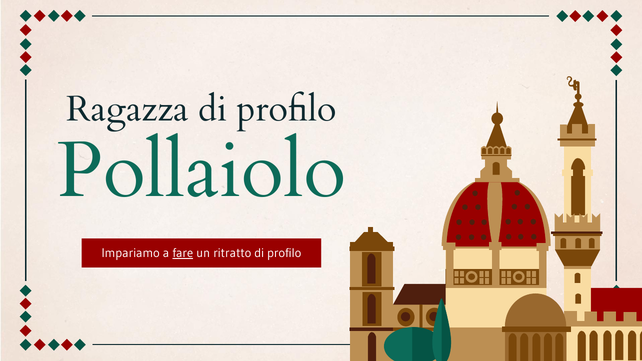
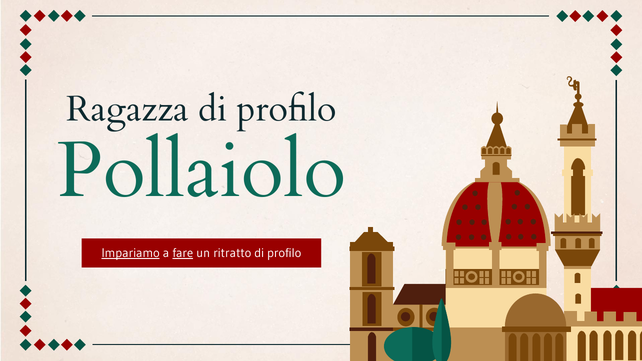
Impariamo underline: none -> present
